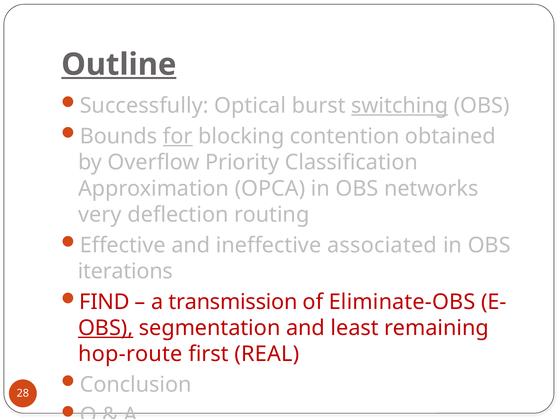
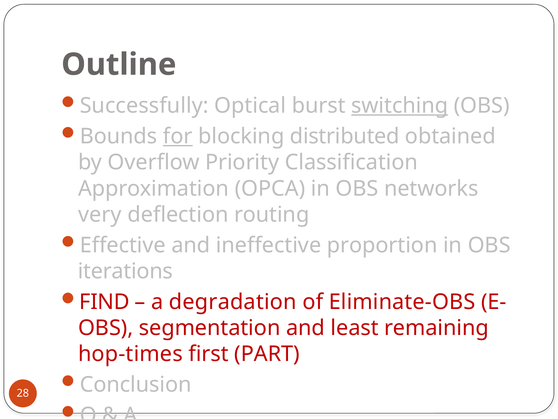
Outline underline: present -> none
contention: contention -> distributed
associated: associated -> proportion
transmission: transmission -> degradation
OBS at (106, 328) underline: present -> none
hop-route: hop-route -> hop-times
REAL: REAL -> PART
